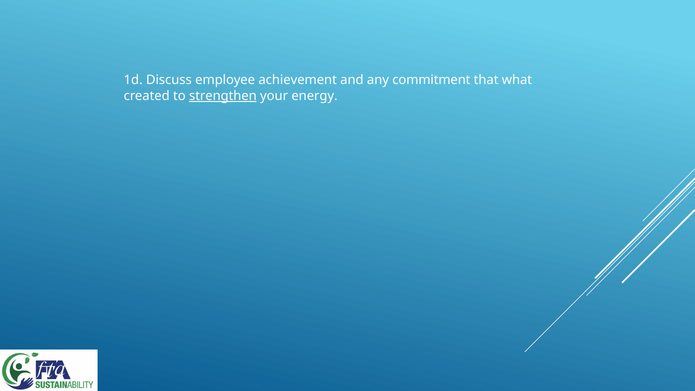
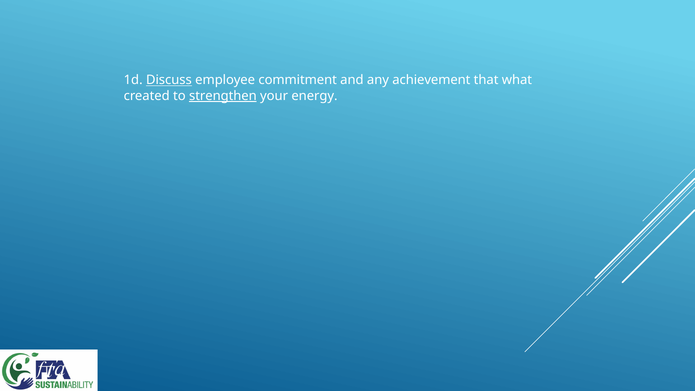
Discuss underline: none -> present
achievement: achievement -> commitment
commitment: commitment -> achievement
